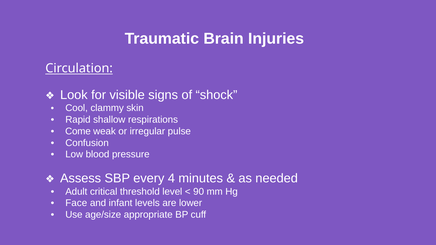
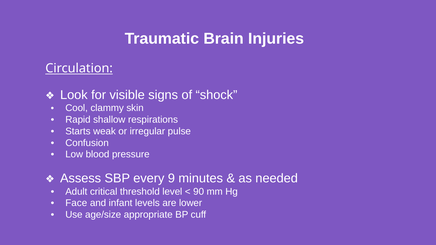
Come: Come -> Starts
4: 4 -> 9
